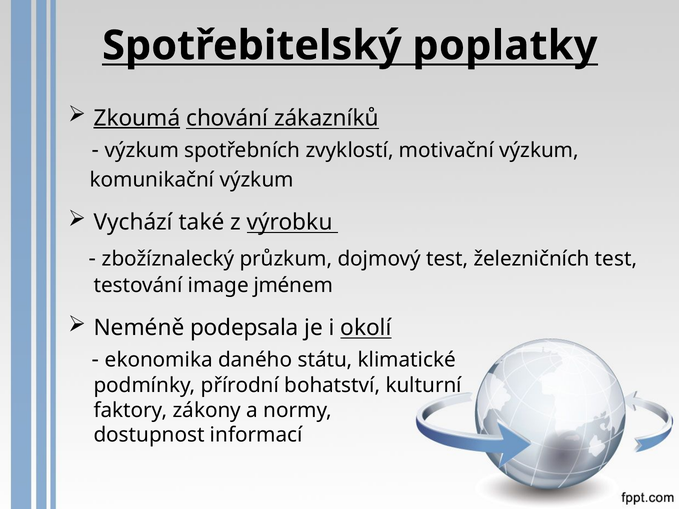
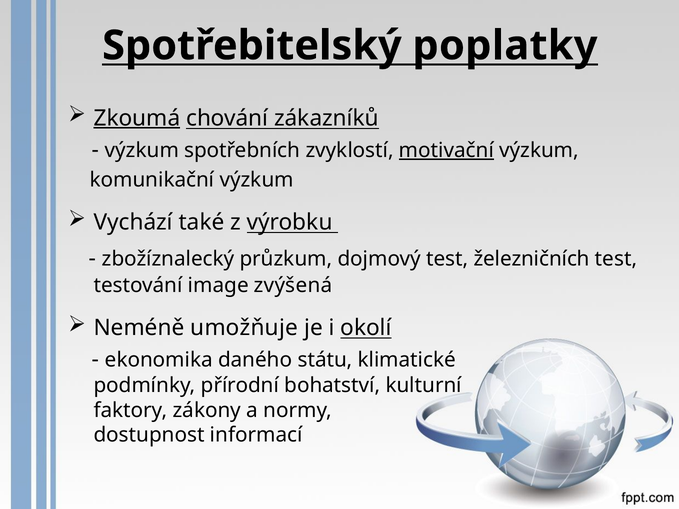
motivační underline: none -> present
jménem: jménem -> zvýšená
podepsala: podepsala -> umožňuje
